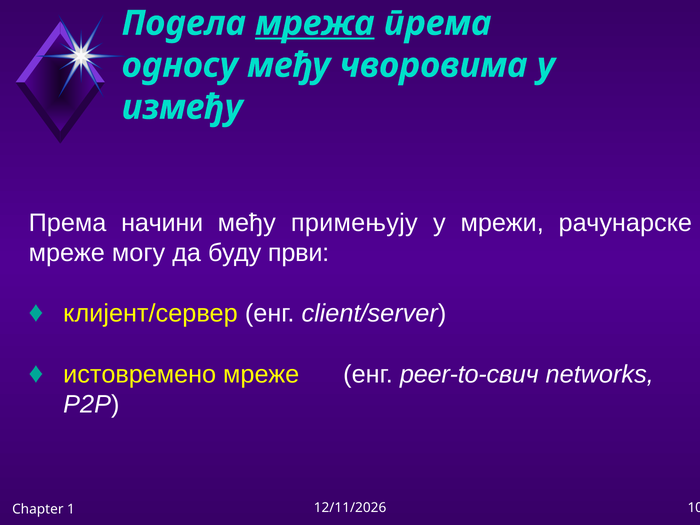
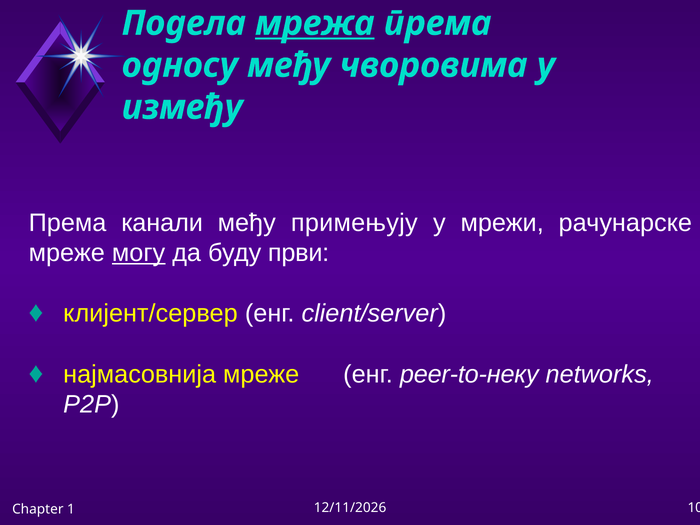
начини: начини -> канали
могу underline: none -> present
истовремено: истовремено -> најмасовнија
peer-to-свич: peer-to-свич -> peer-to-неку
